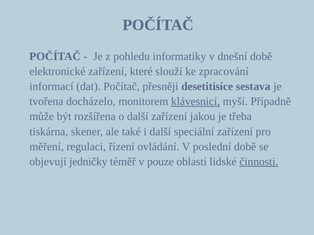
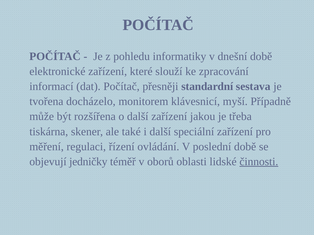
desetitisíce: desetitisíce -> standardní
klávesnicí underline: present -> none
pouze: pouze -> oborů
